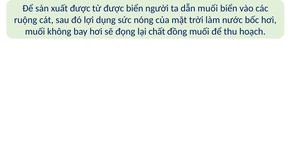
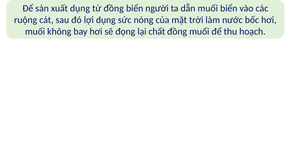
xuất được: được -> dụng
từ được: được -> đồng
